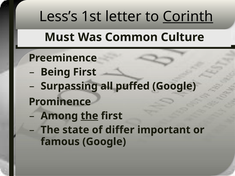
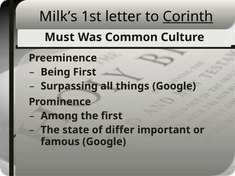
Less’s: Less’s -> Milk’s
puffed: puffed -> things
the at (89, 116) underline: present -> none
